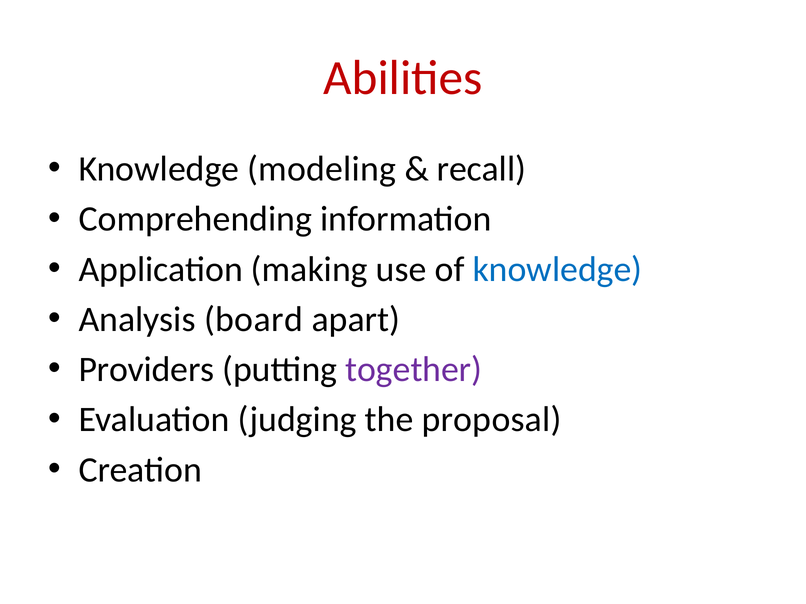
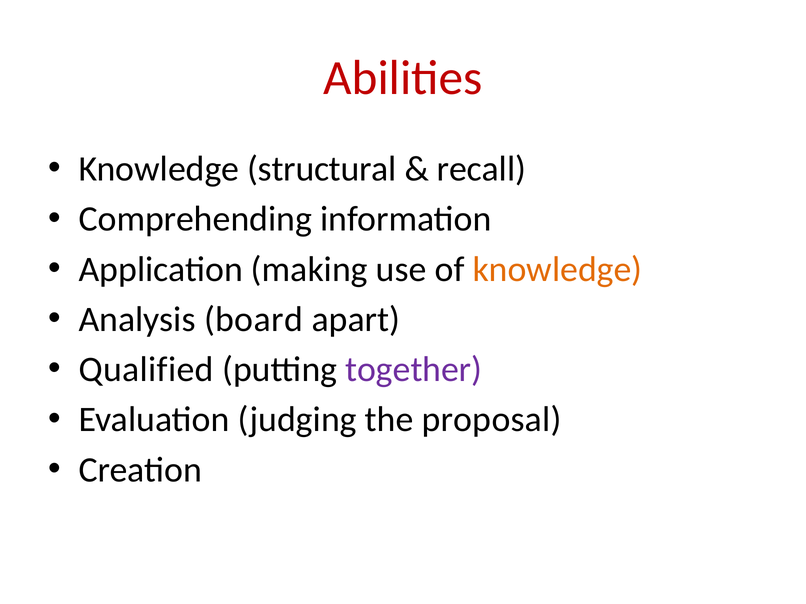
modeling: modeling -> structural
knowledge at (557, 269) colour: blue -> orange
Providers: Providers -> Qualified
